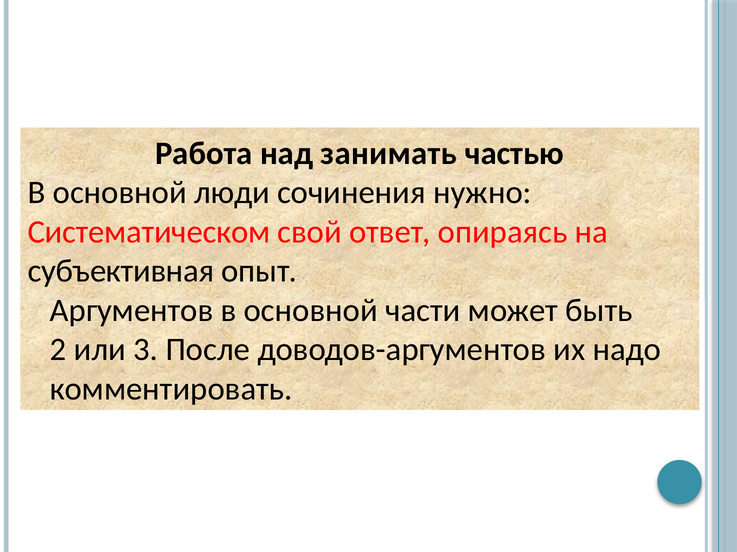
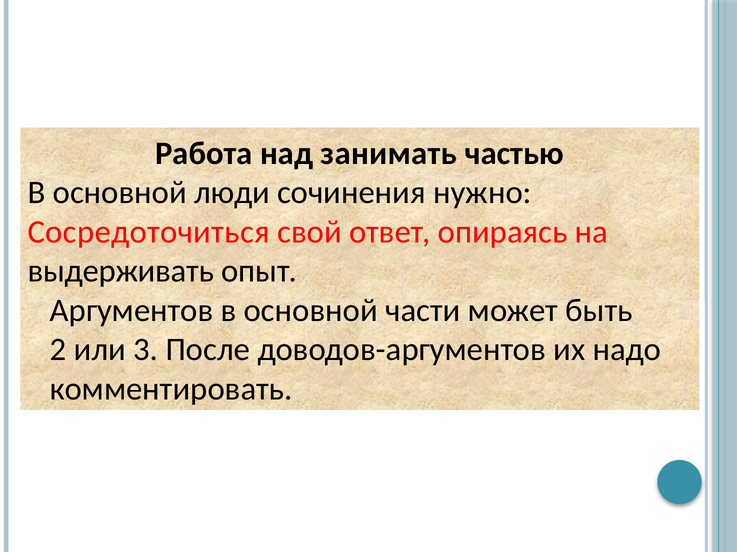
Систематическом: Систематическом -> Сосредоточиться
субъективная: субъективная -> выдерживать
